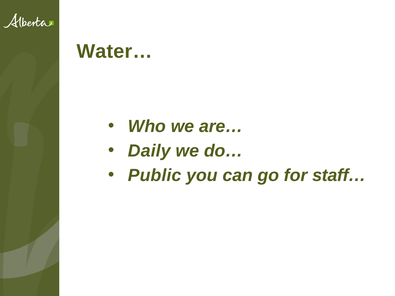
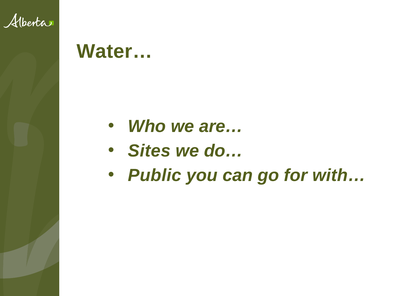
Daily: Daily -> Sites
staff…: staff… -> with…
